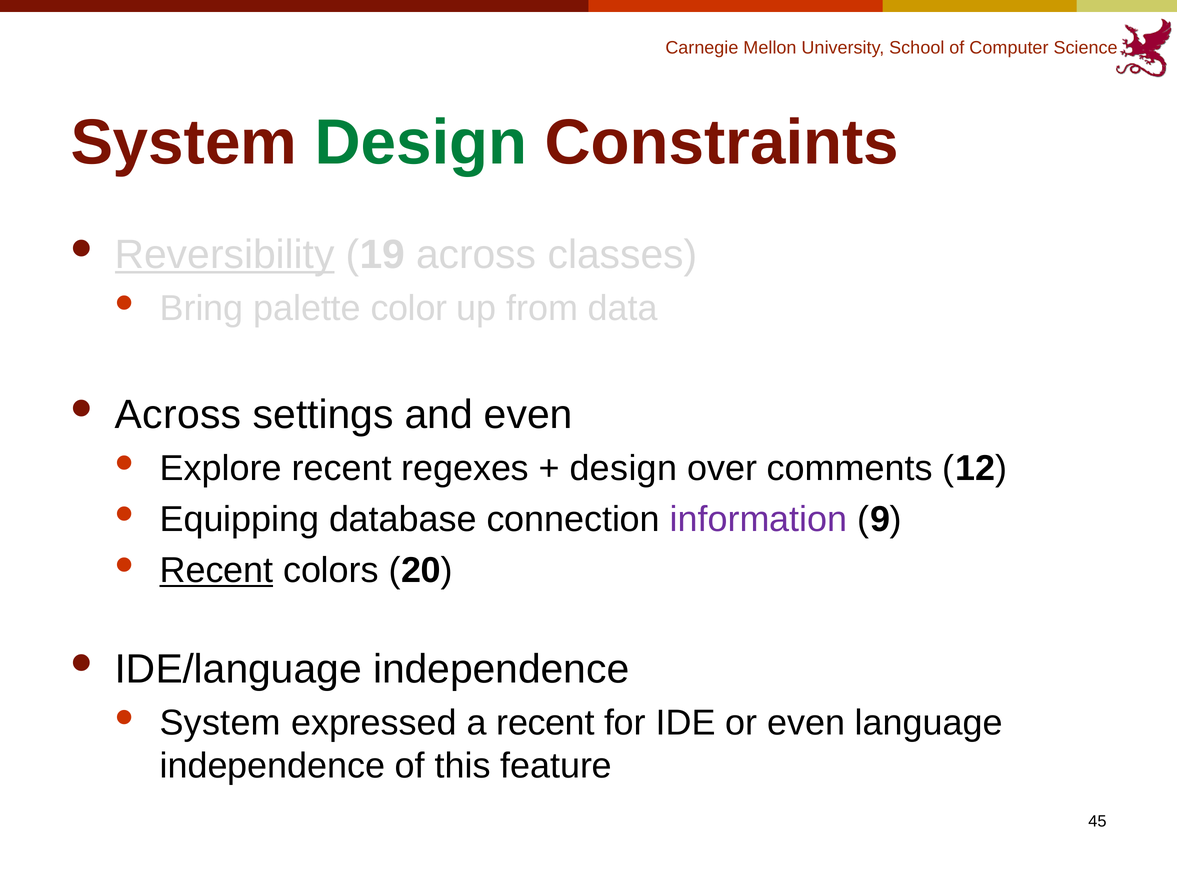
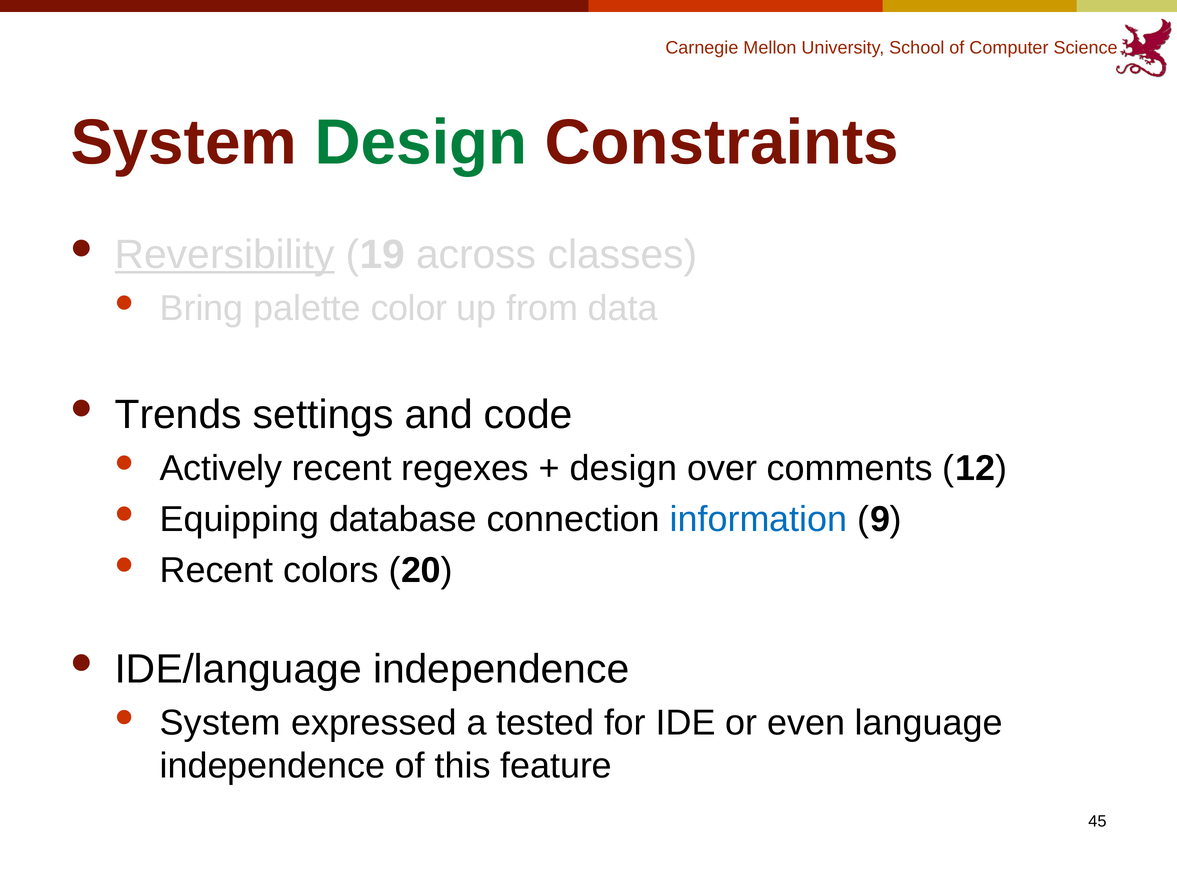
Across at (178, 415): Across -> Trends
and even: even -> code
Explore: Explore -> Actively
information colour: purple -> blue
Recent at (216, 570) underline: present -> none
a recent: recent -> tested
